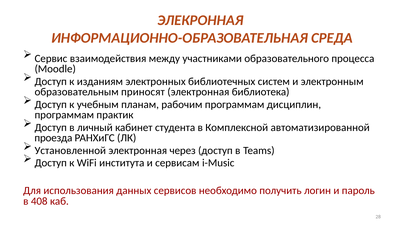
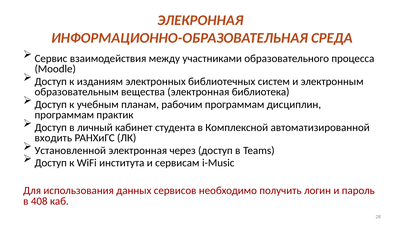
приносят: приносят -> вещества
проезда: проезда -> входить
